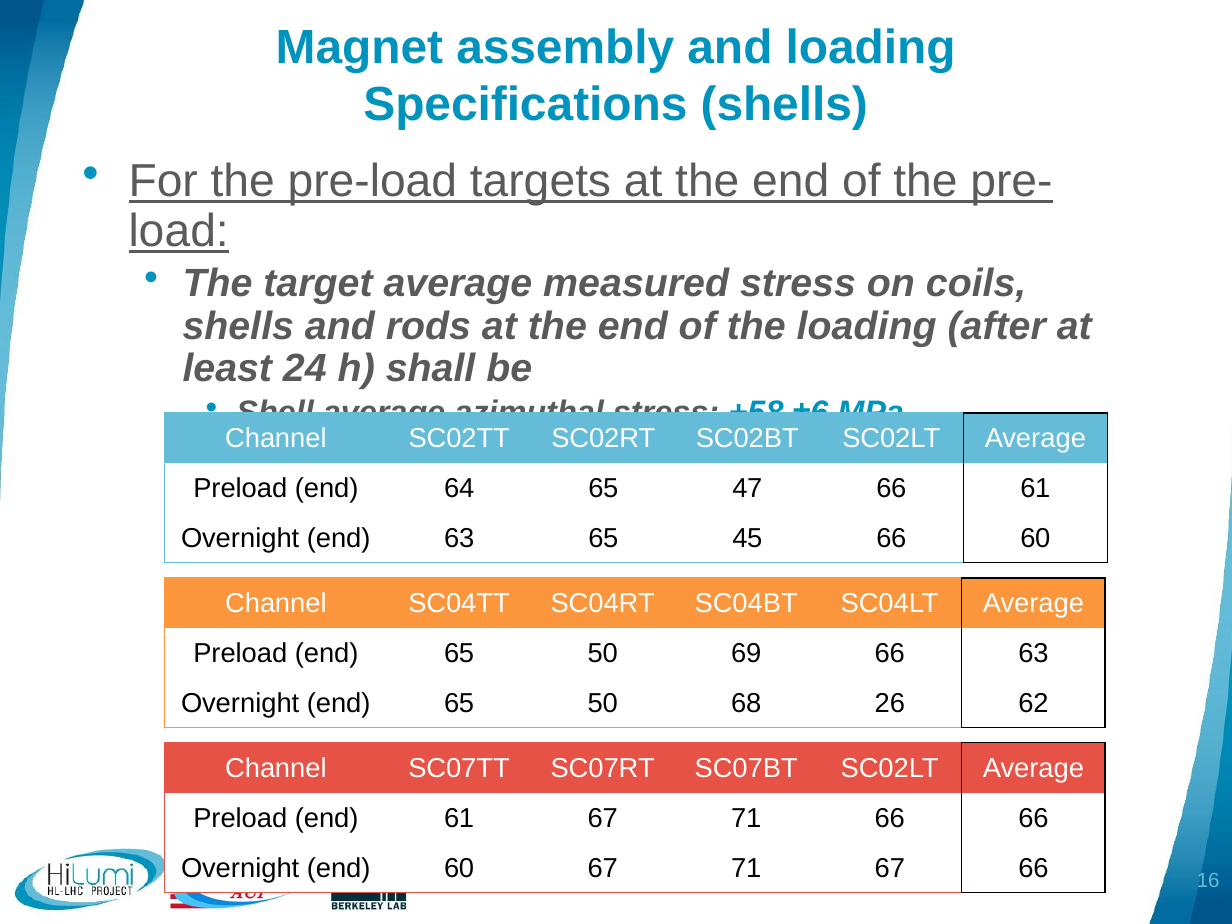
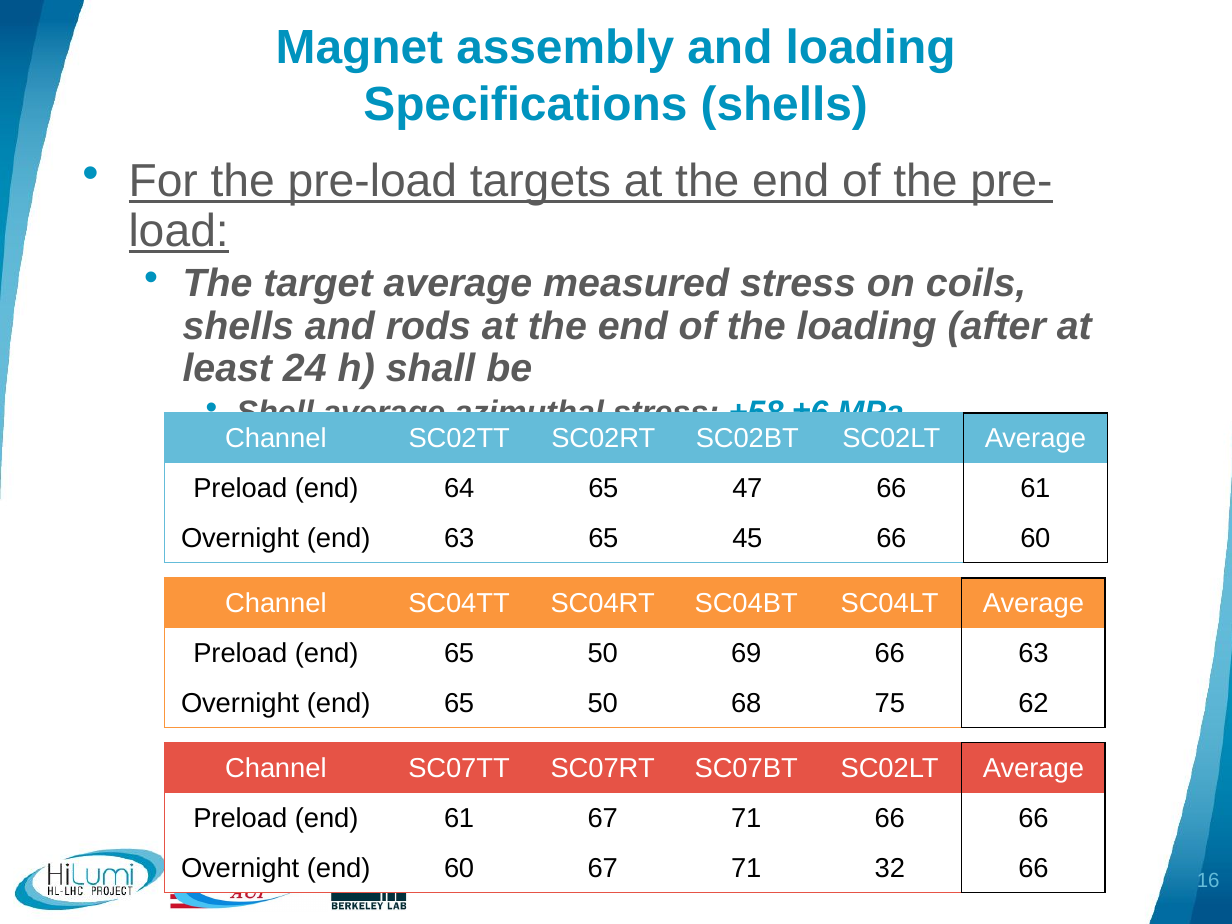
26: 26 -> 75
67 at (890, 868): 67 -> 32
